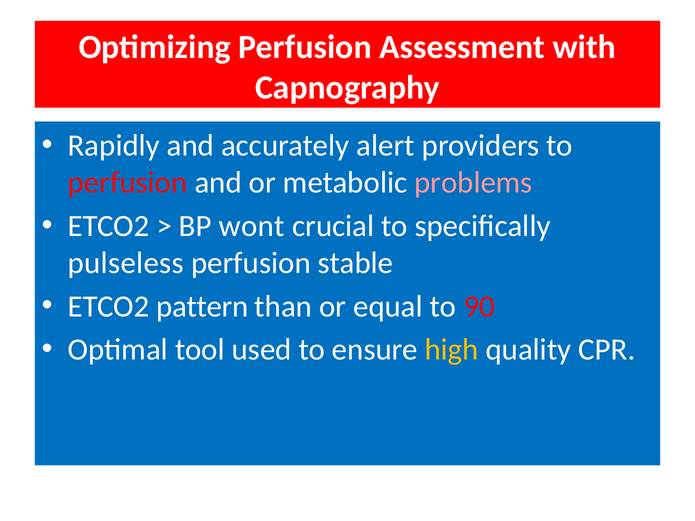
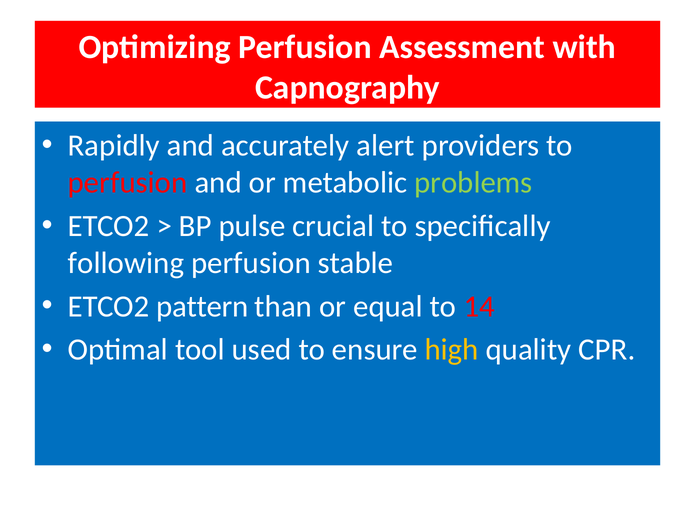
problems colour: pink -> light green
wont: wont -> pulse
pulseless: pulseless -> following
90: 90 -> 14
